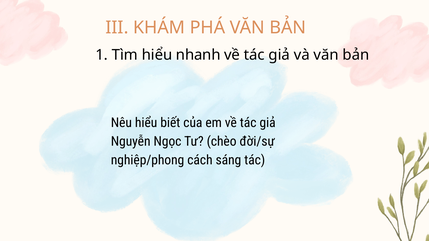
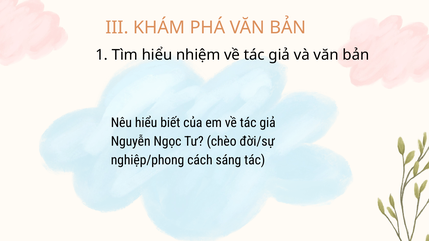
nhanh: nhanh -> nhiệm
